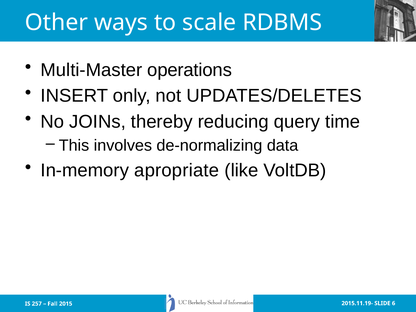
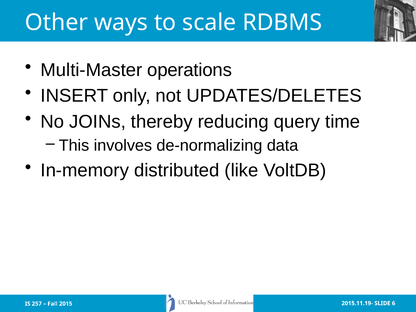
apropriate: apropriate -> distributed
